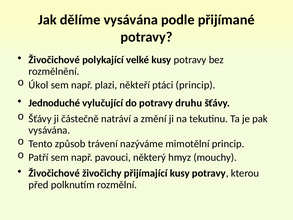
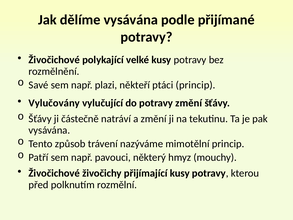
Úkol: Úkol -> Savé
Jednoduché: Jednoduché -> Vylučovány
potravy druhu: druhu -> změní
